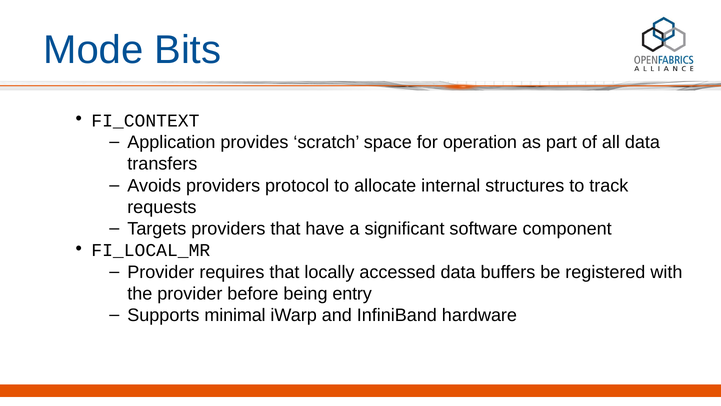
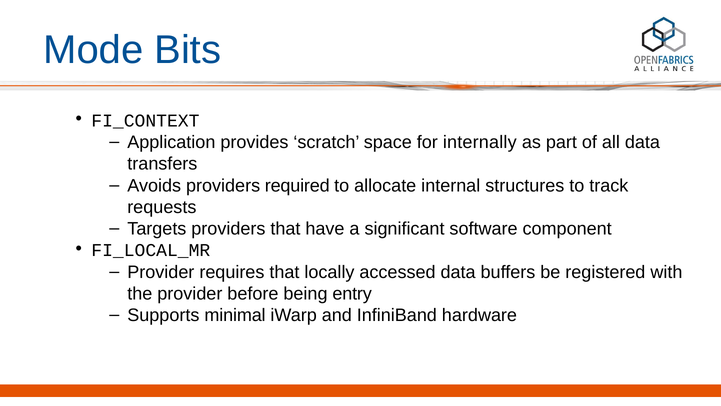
operation: operation -> internally
protocol: protocol -> required
